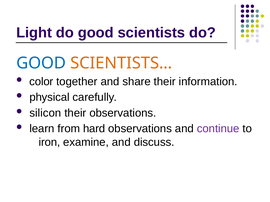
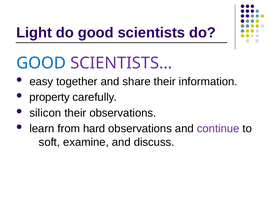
SCIENTISTS… colour: orange -> purple
color: color -> easy
physical: physical -> property
iron: iron -> soft
